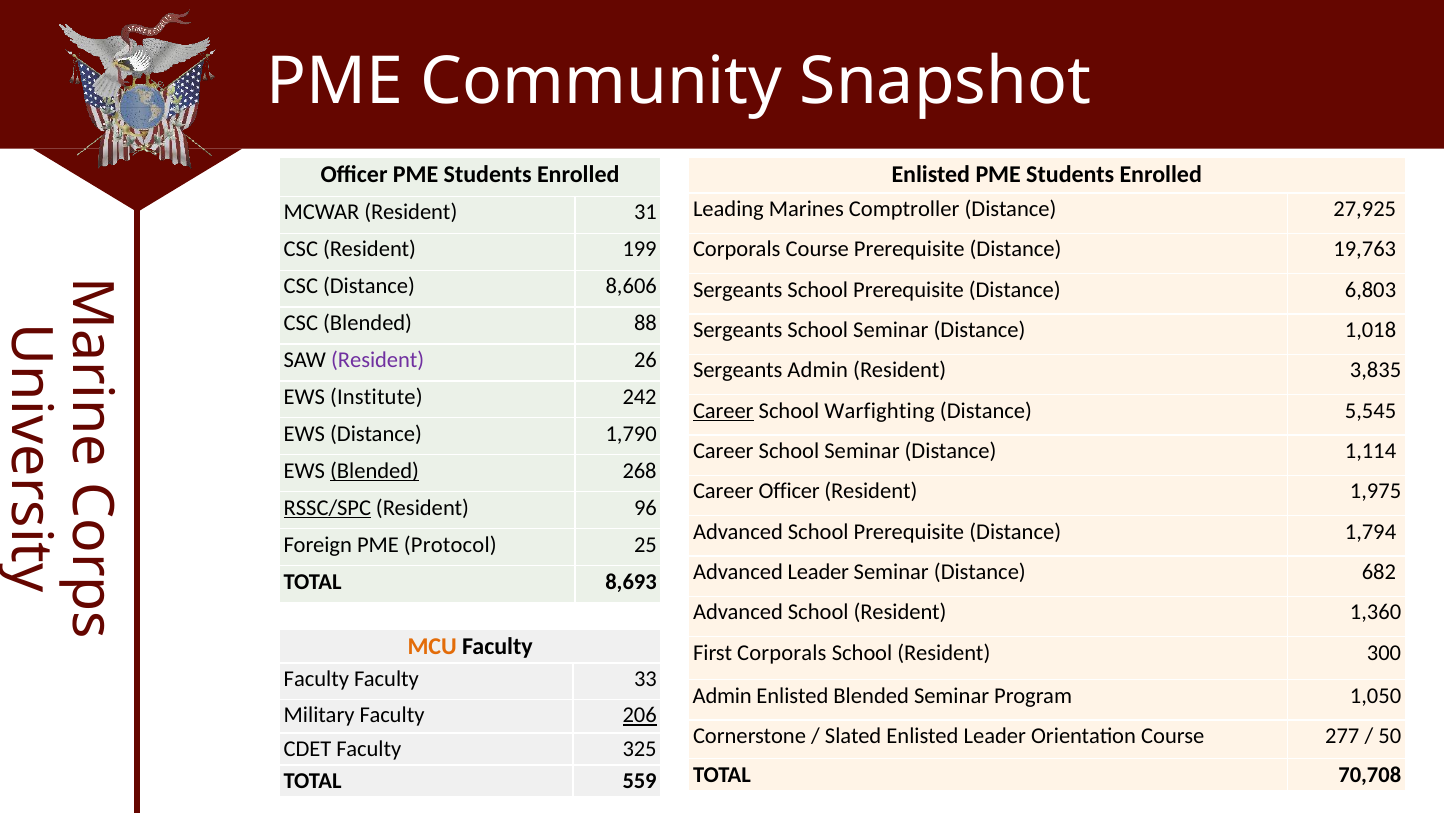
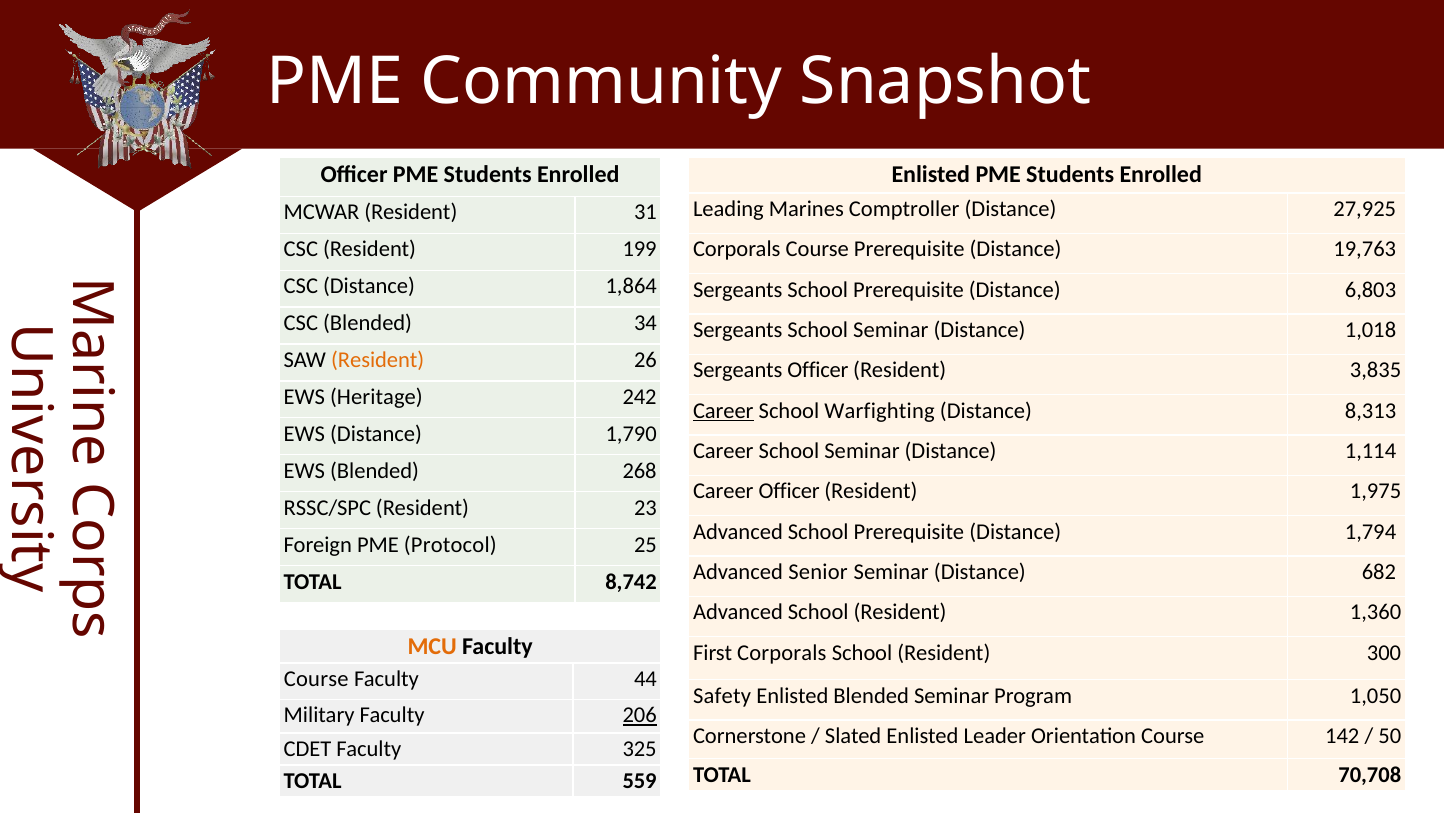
8,606: 8,606 -> 1,864
88: 88 -> 34
Resident at (378, 360) colour: purple -> orange
Sergeants Admin: Admin -> Officer
Institute: Institute -> Heritage
5,545: 5,545 -> 8,313
Blended at (375, 470) underline: present -> none
RSSC/SPC underline: present -> none
96: 96 -> 23
Advanced Leader: Leader -> Senior
8,693: 8,693 -> 8,742
Faculty at (316, 679): Faculty -> Course
33: 33 -> 44
Admin at (722, 695): Admin -> Safety
277: 277 -> 142
